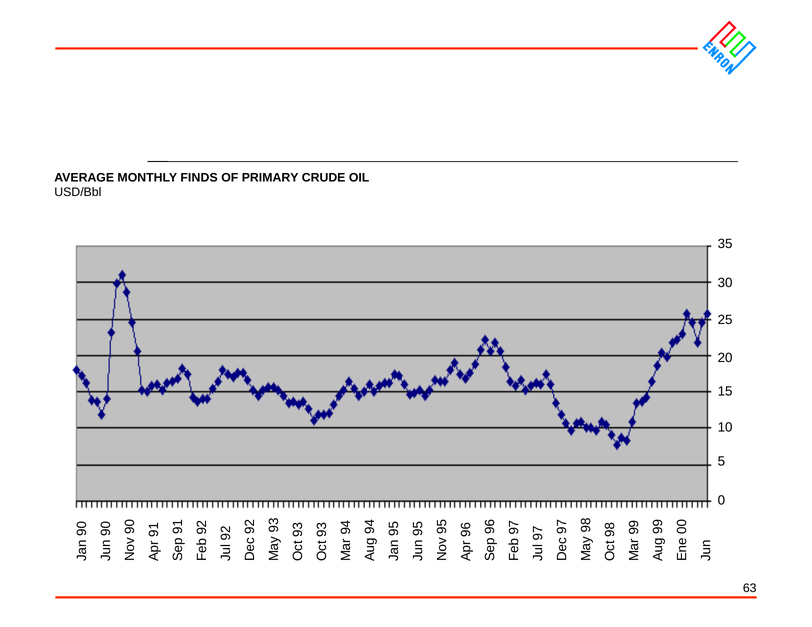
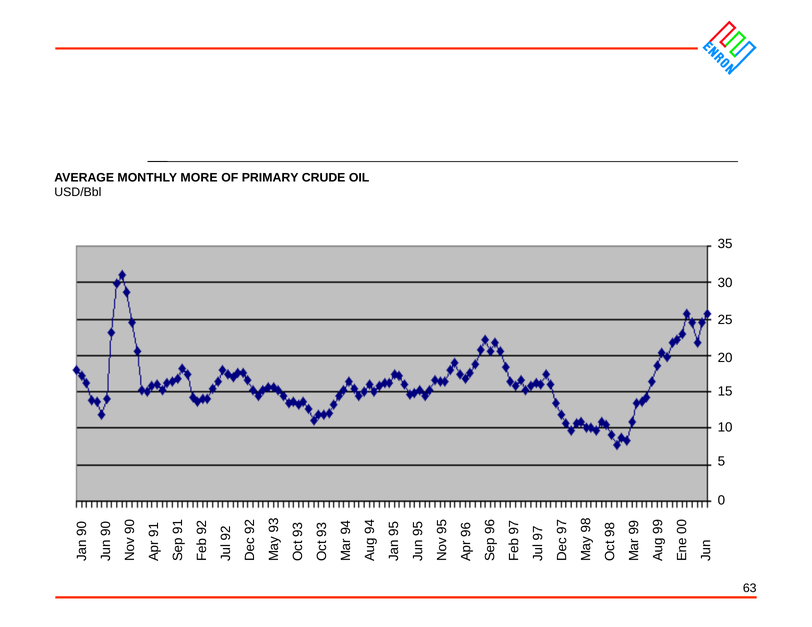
FINDS: FINDS -> MORE
